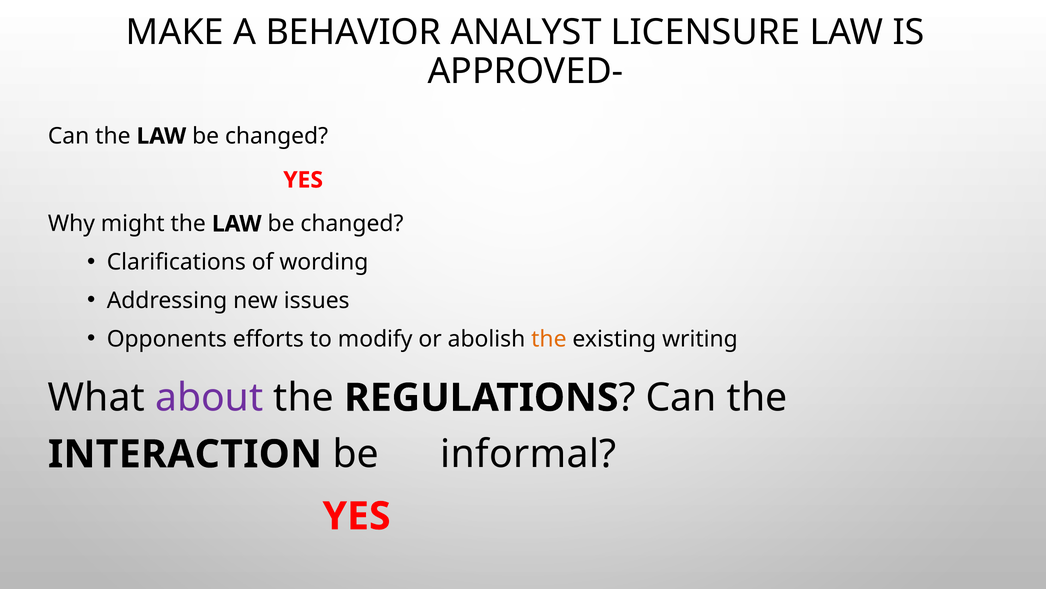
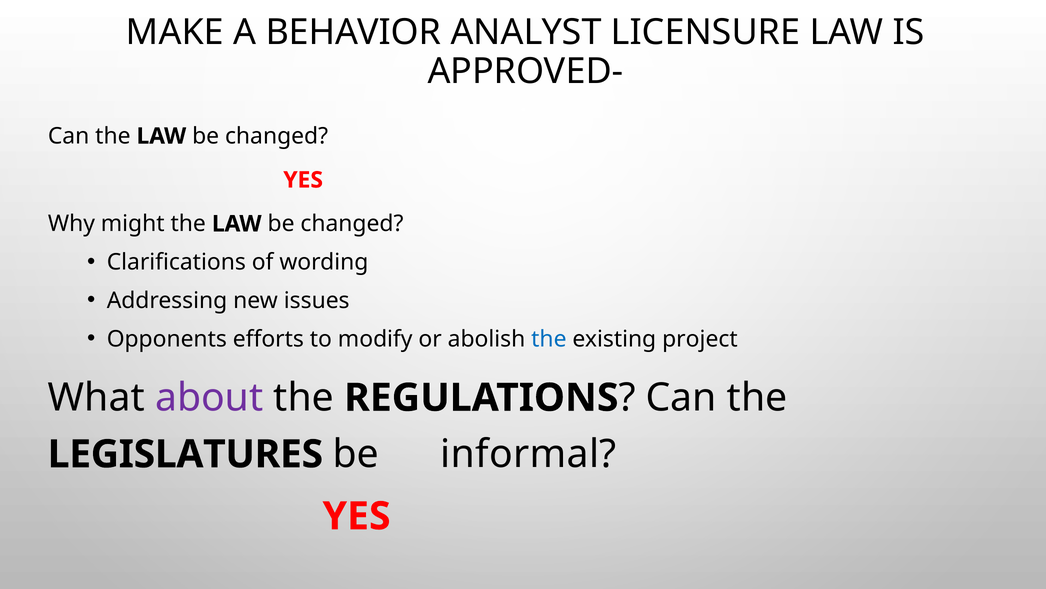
the at (549, 339) colour: orange -> blue
writing: writing -> project
INTERACTION: INTERACTION -> LEGISLATURES
